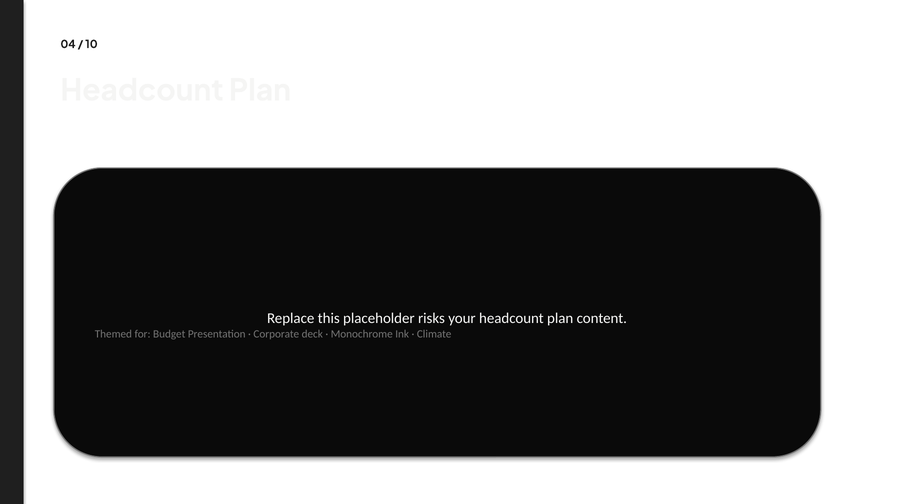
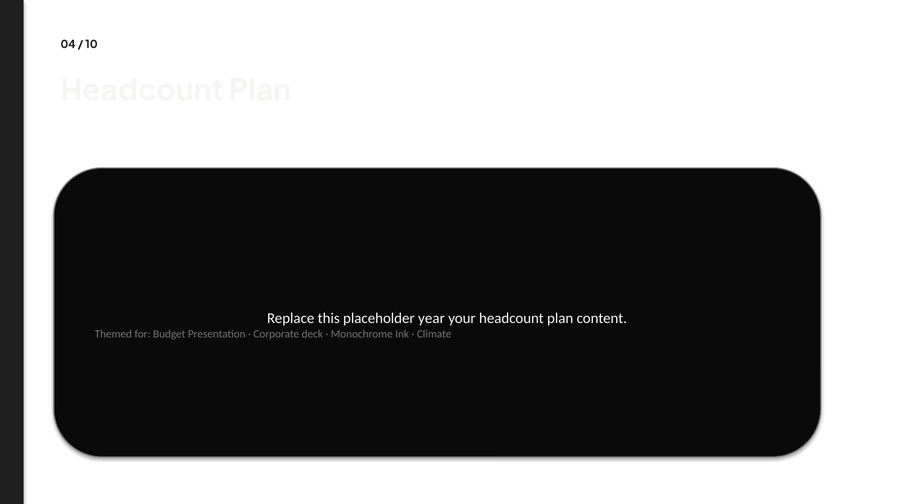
risks: risks -> year
